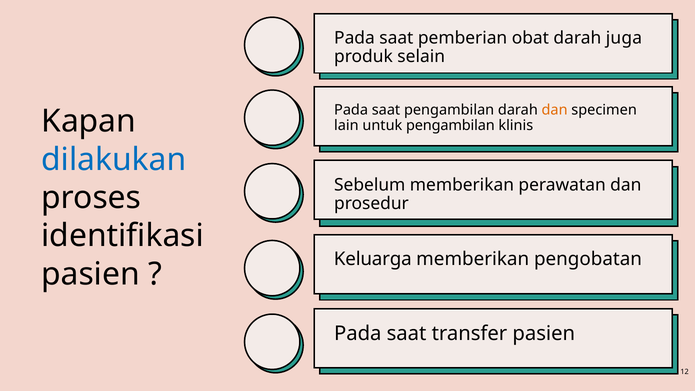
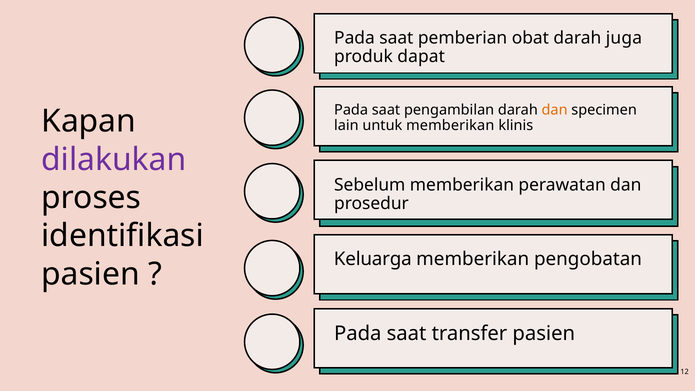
selain: selain -> dapat
untuk pengambilan: pengambilan -> memberikan
dilakukan colour: blue -> purple
